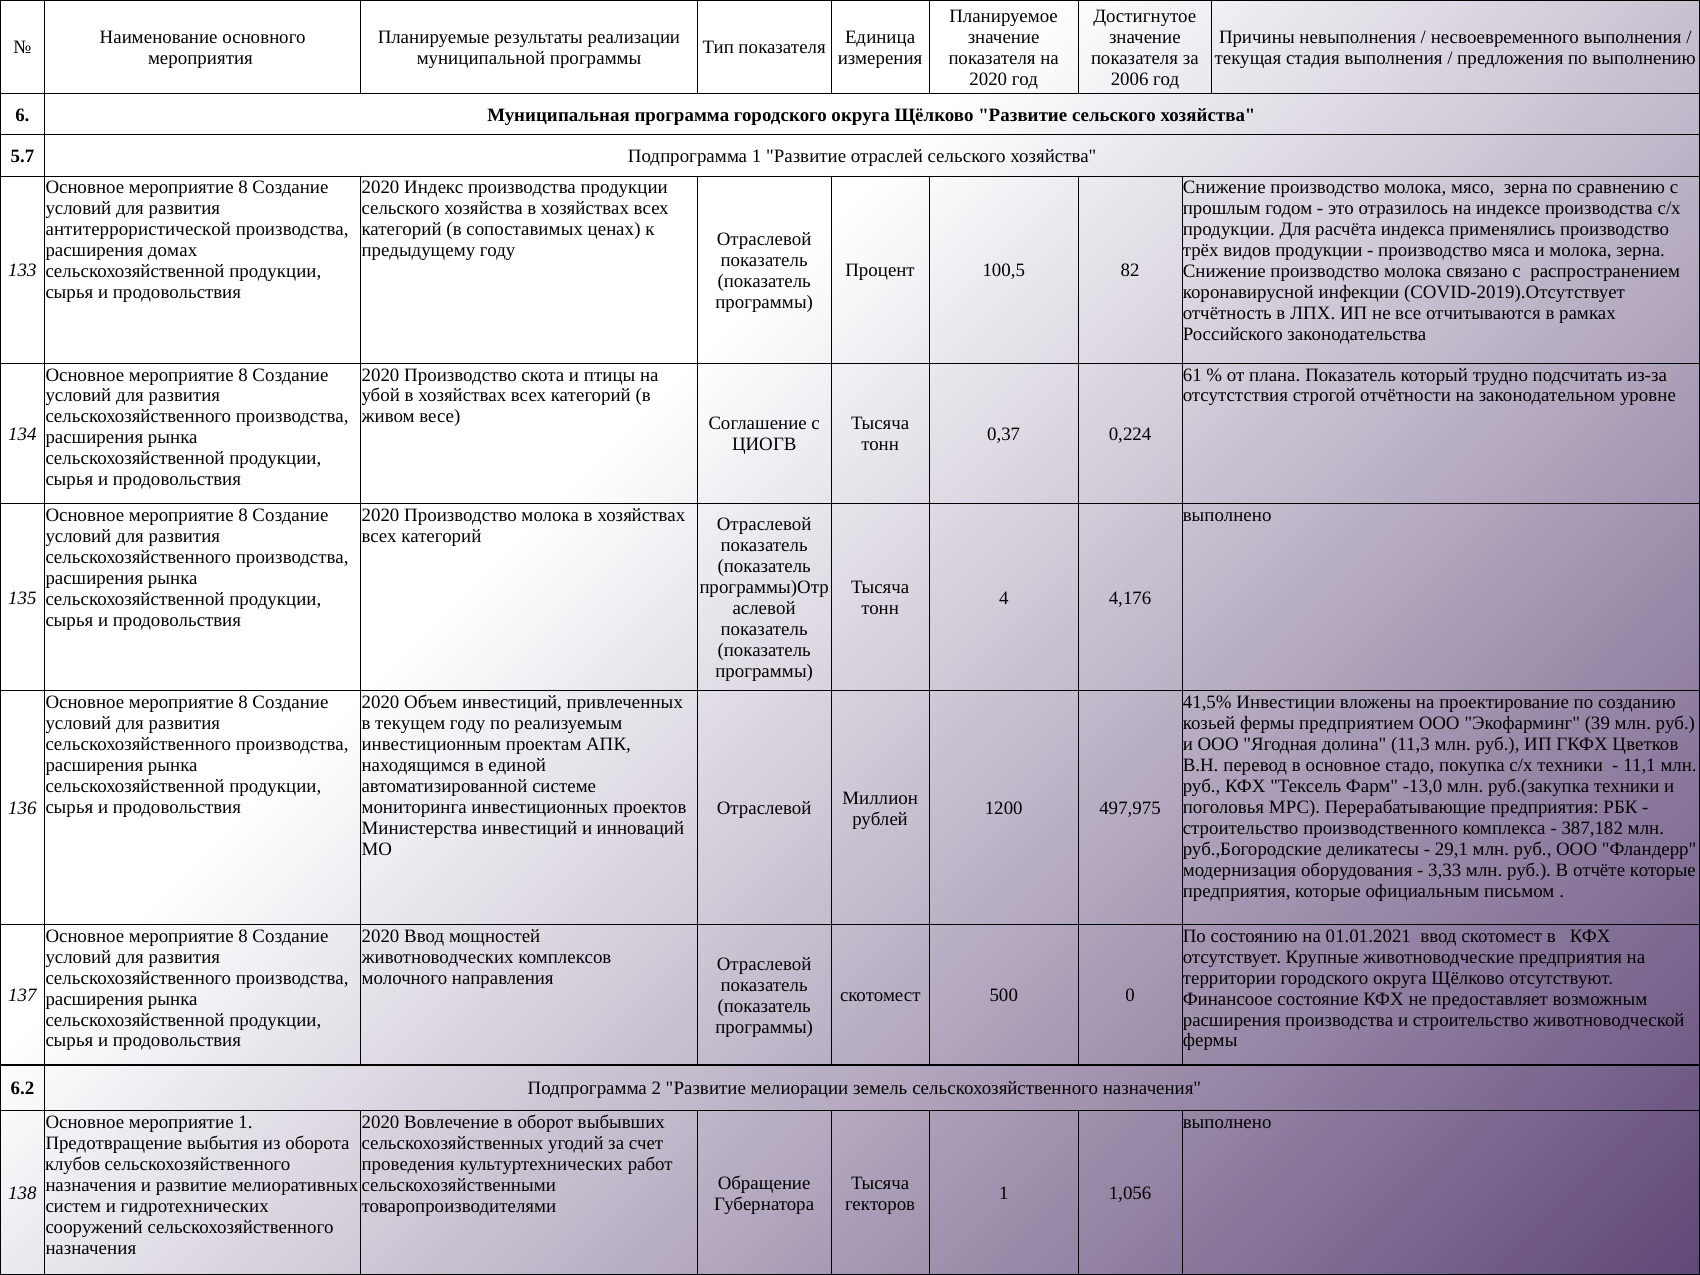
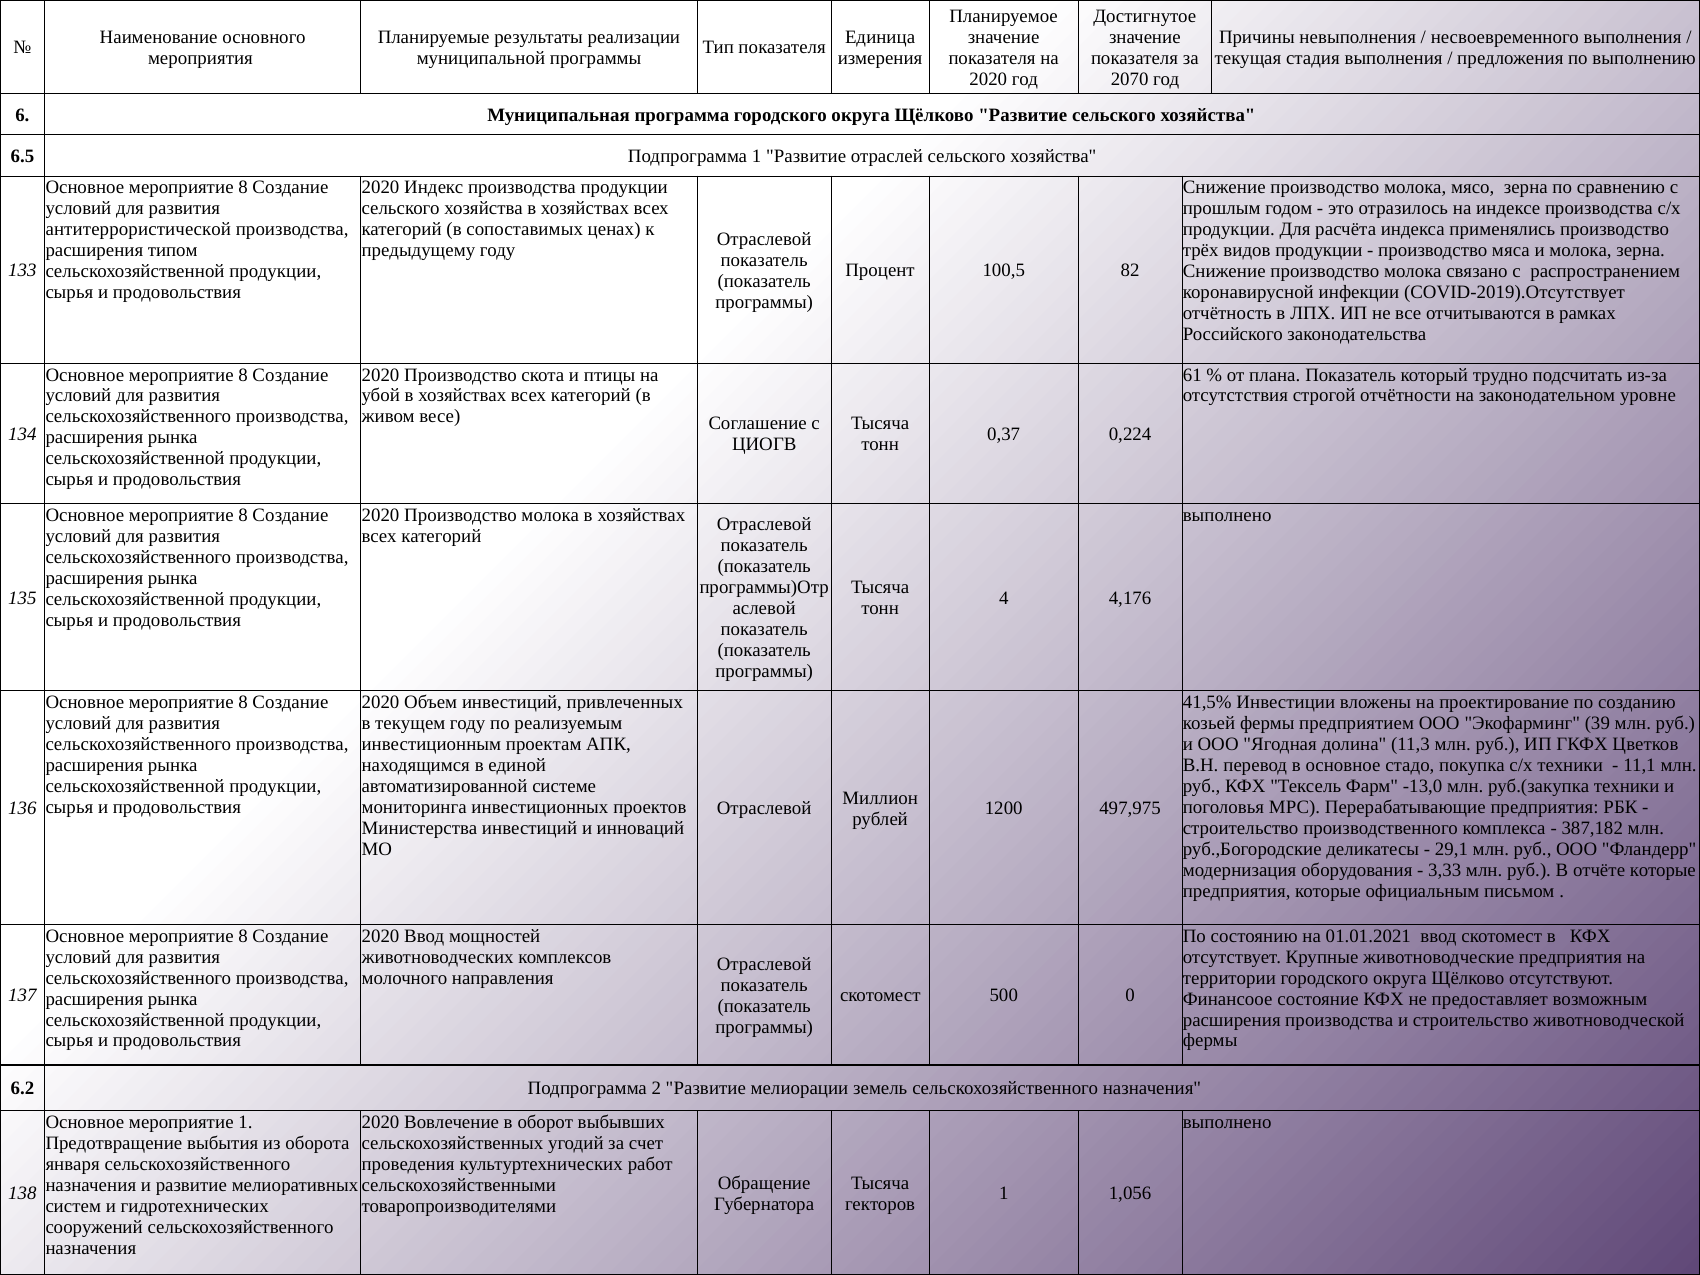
2006: 2006 -> 2070
5.7: 5.7 -> 6.5
домах: домах -> типом
клубов: клубов -> января
